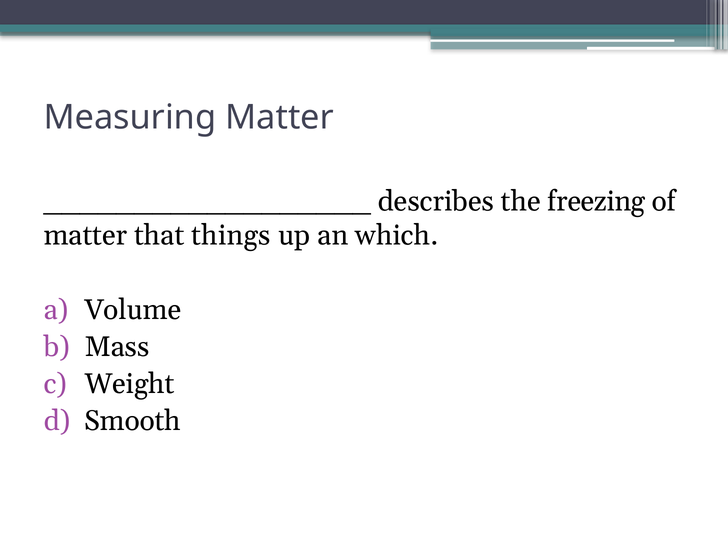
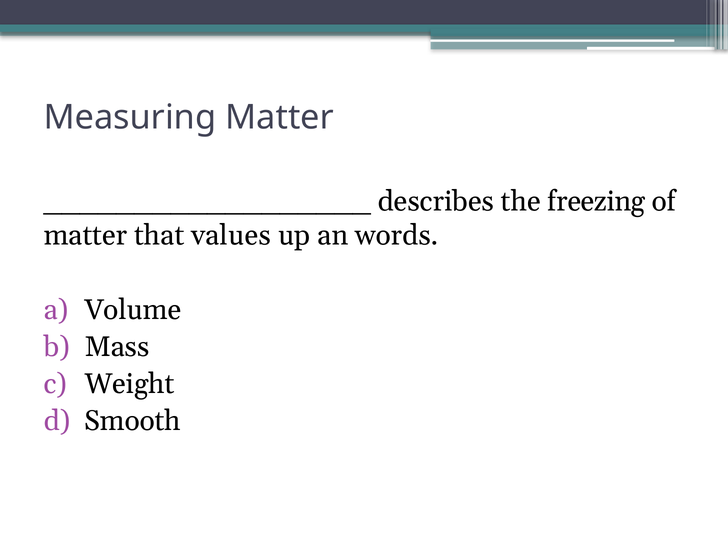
things: things -> values
which: which -> words
